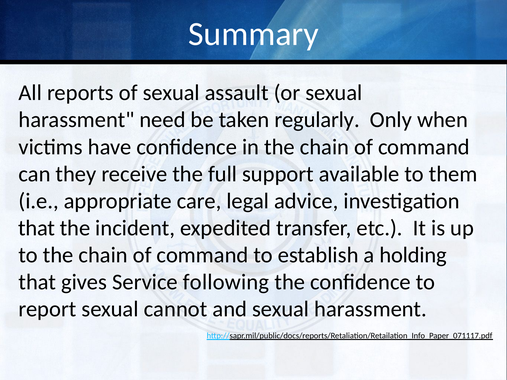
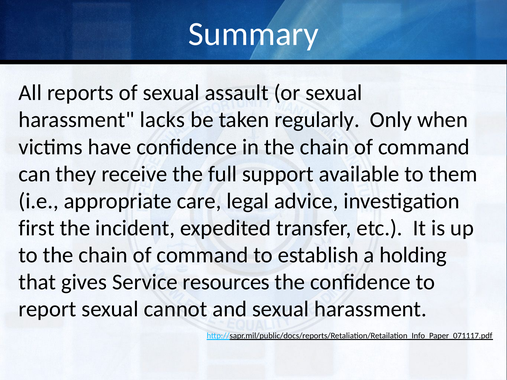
need: need -> lacks
that at (37, 228): that -> first
following: following -> resources
